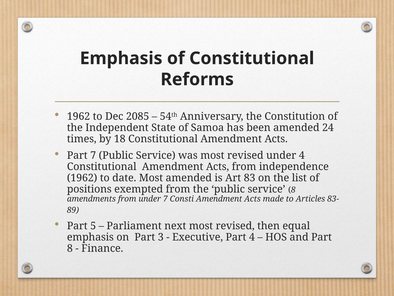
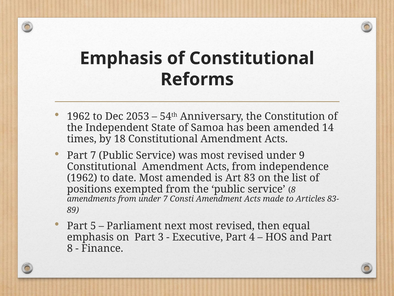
2085: 2085 -> 2053
24: 24 -> 14
under 4: 4 -> 9
